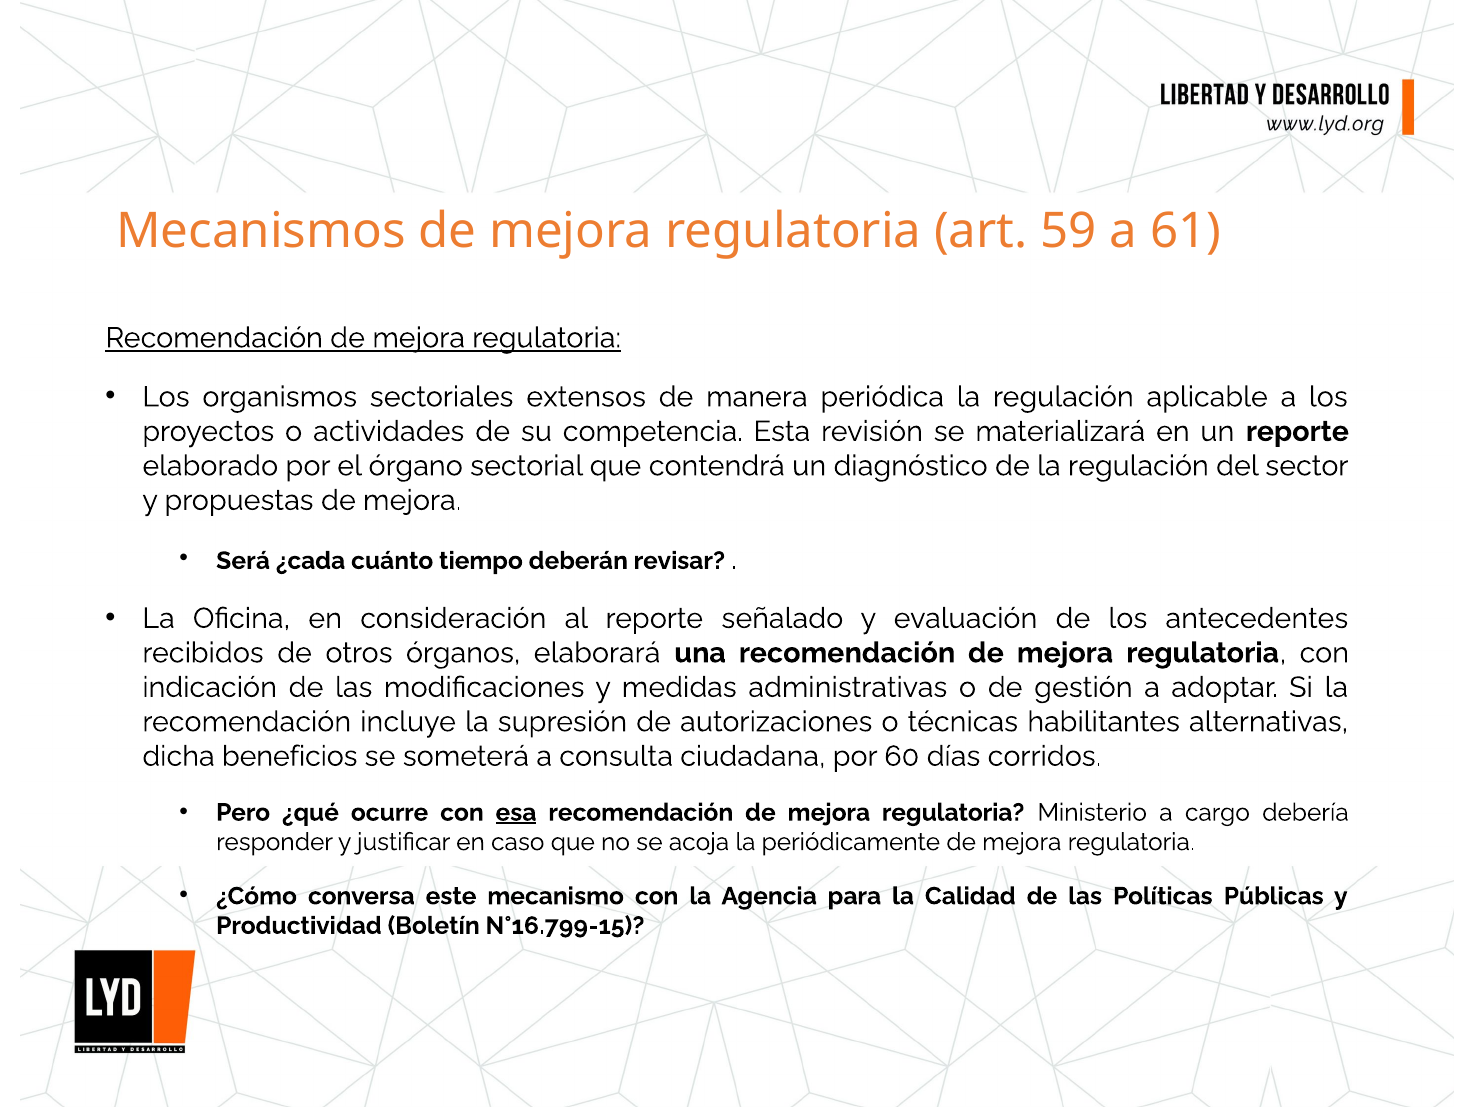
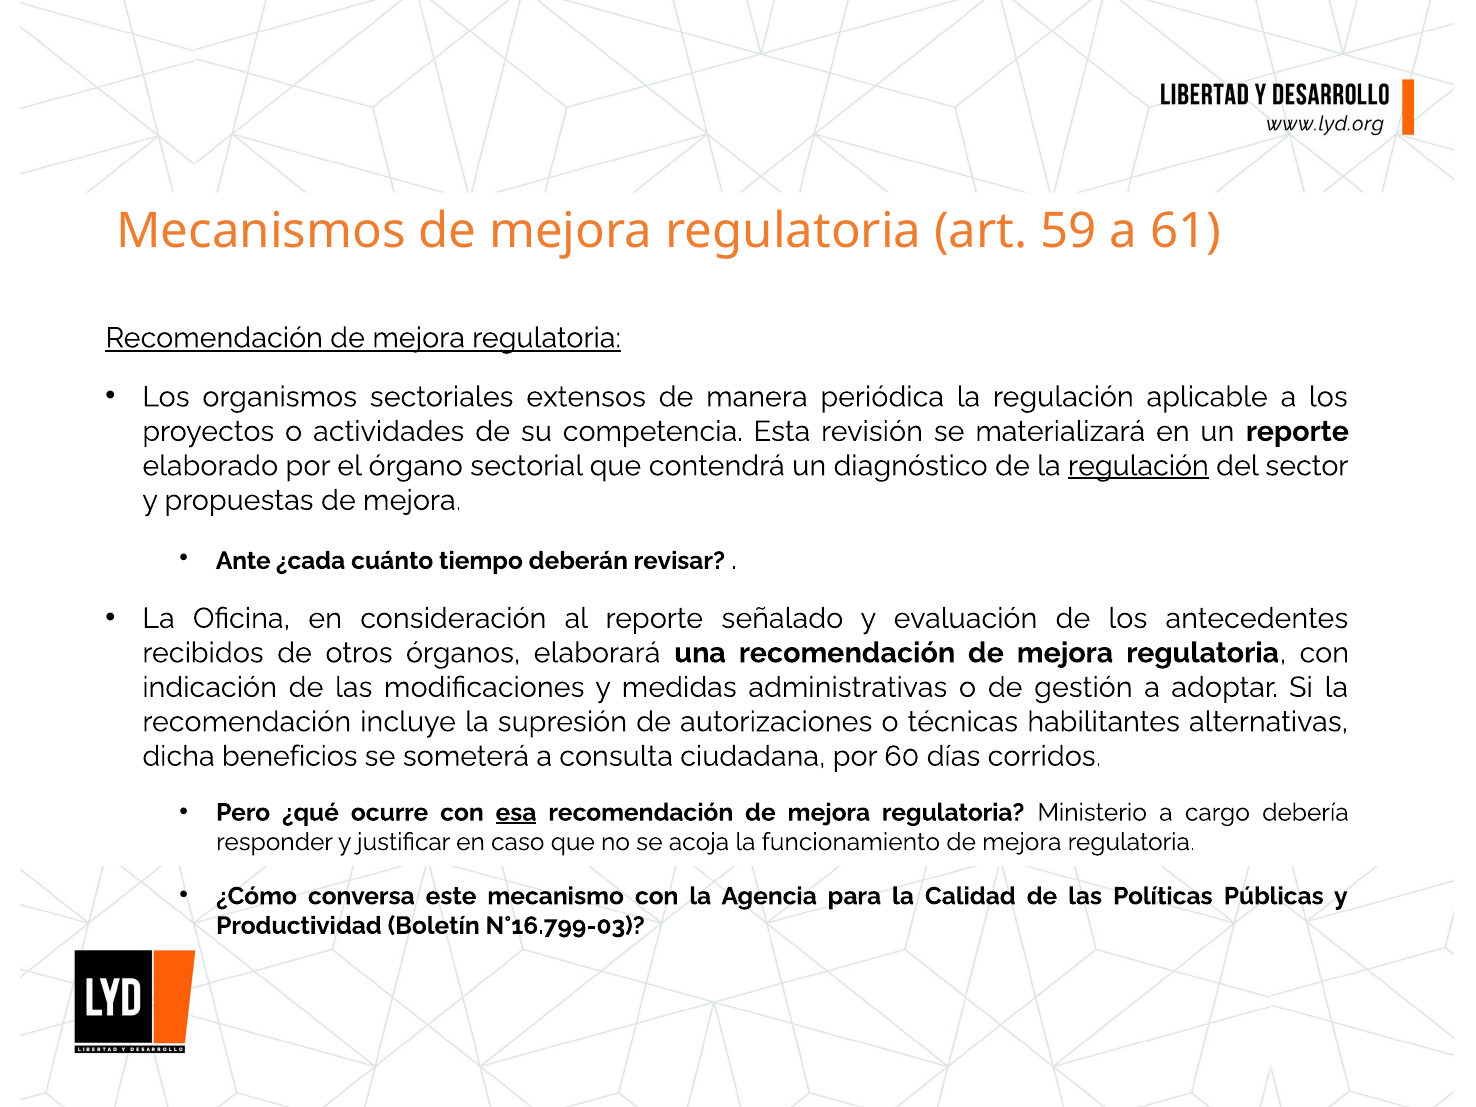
regulación at (1138, 466) underline: none -> present
Será: Será -> Ante
periódicamente: periódicamente -> funcionamiento
N°16.799-15: N°16.799-15 -> N°16.799-03
